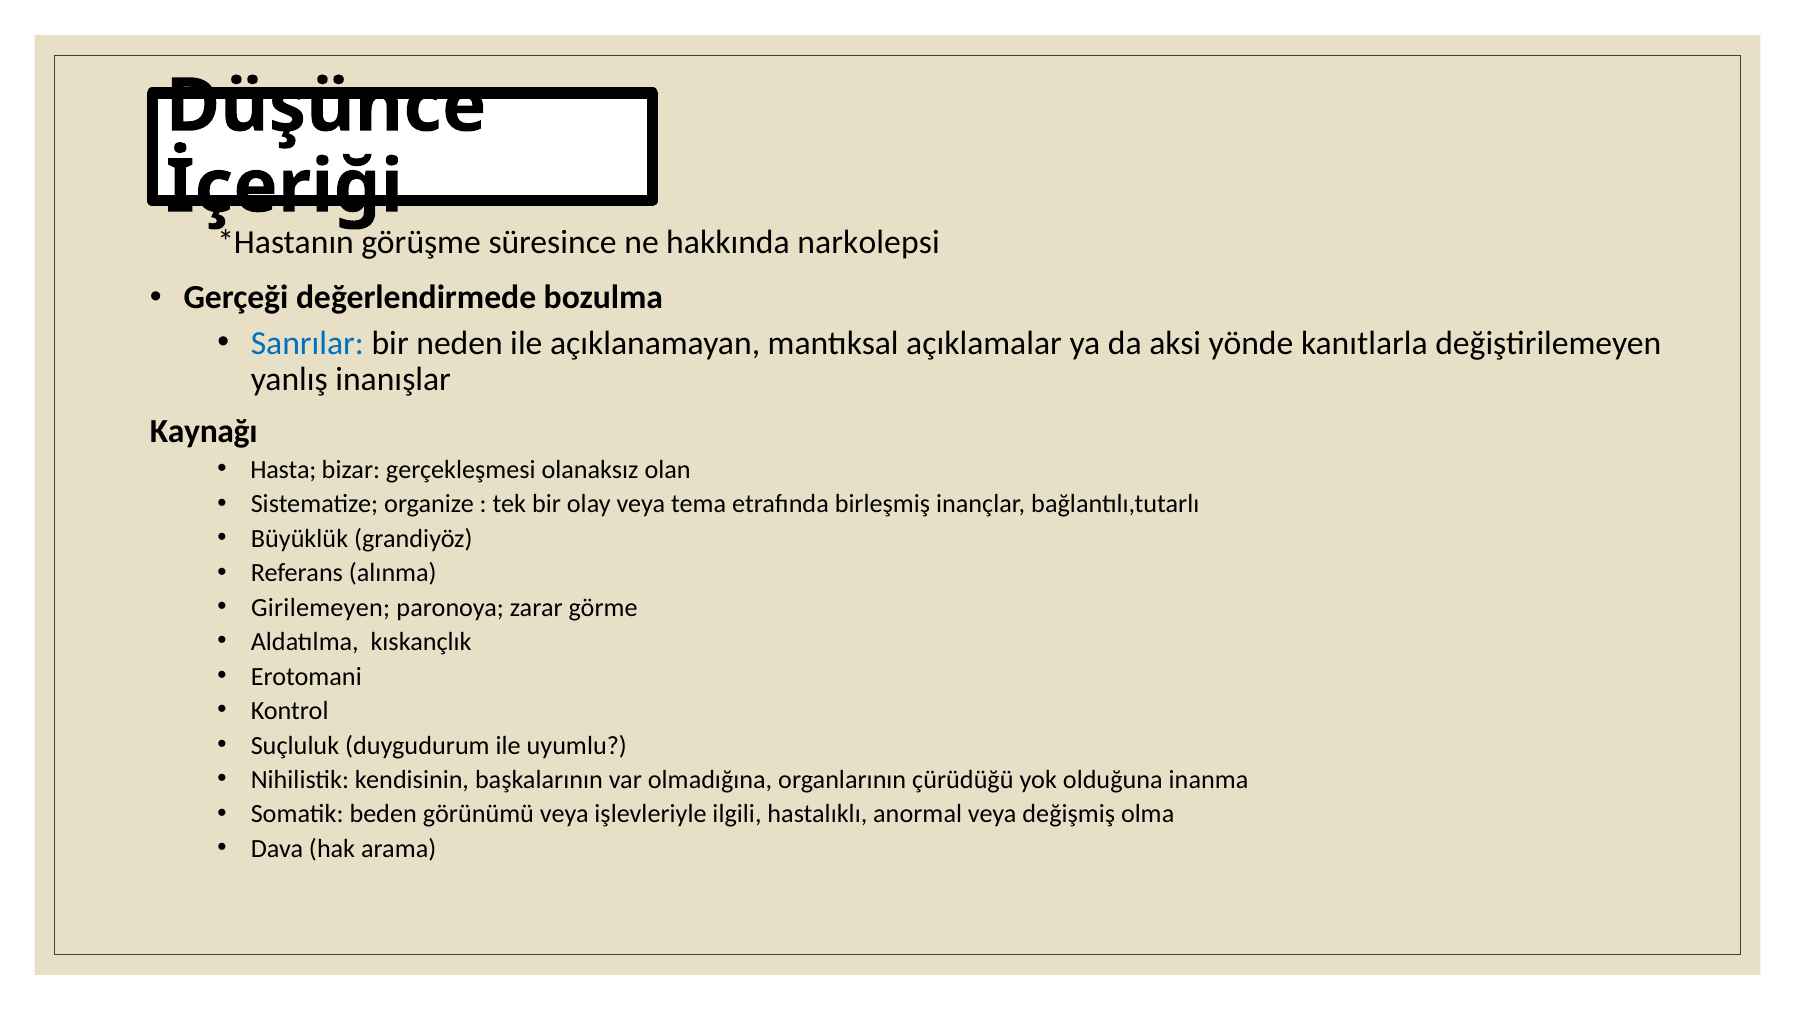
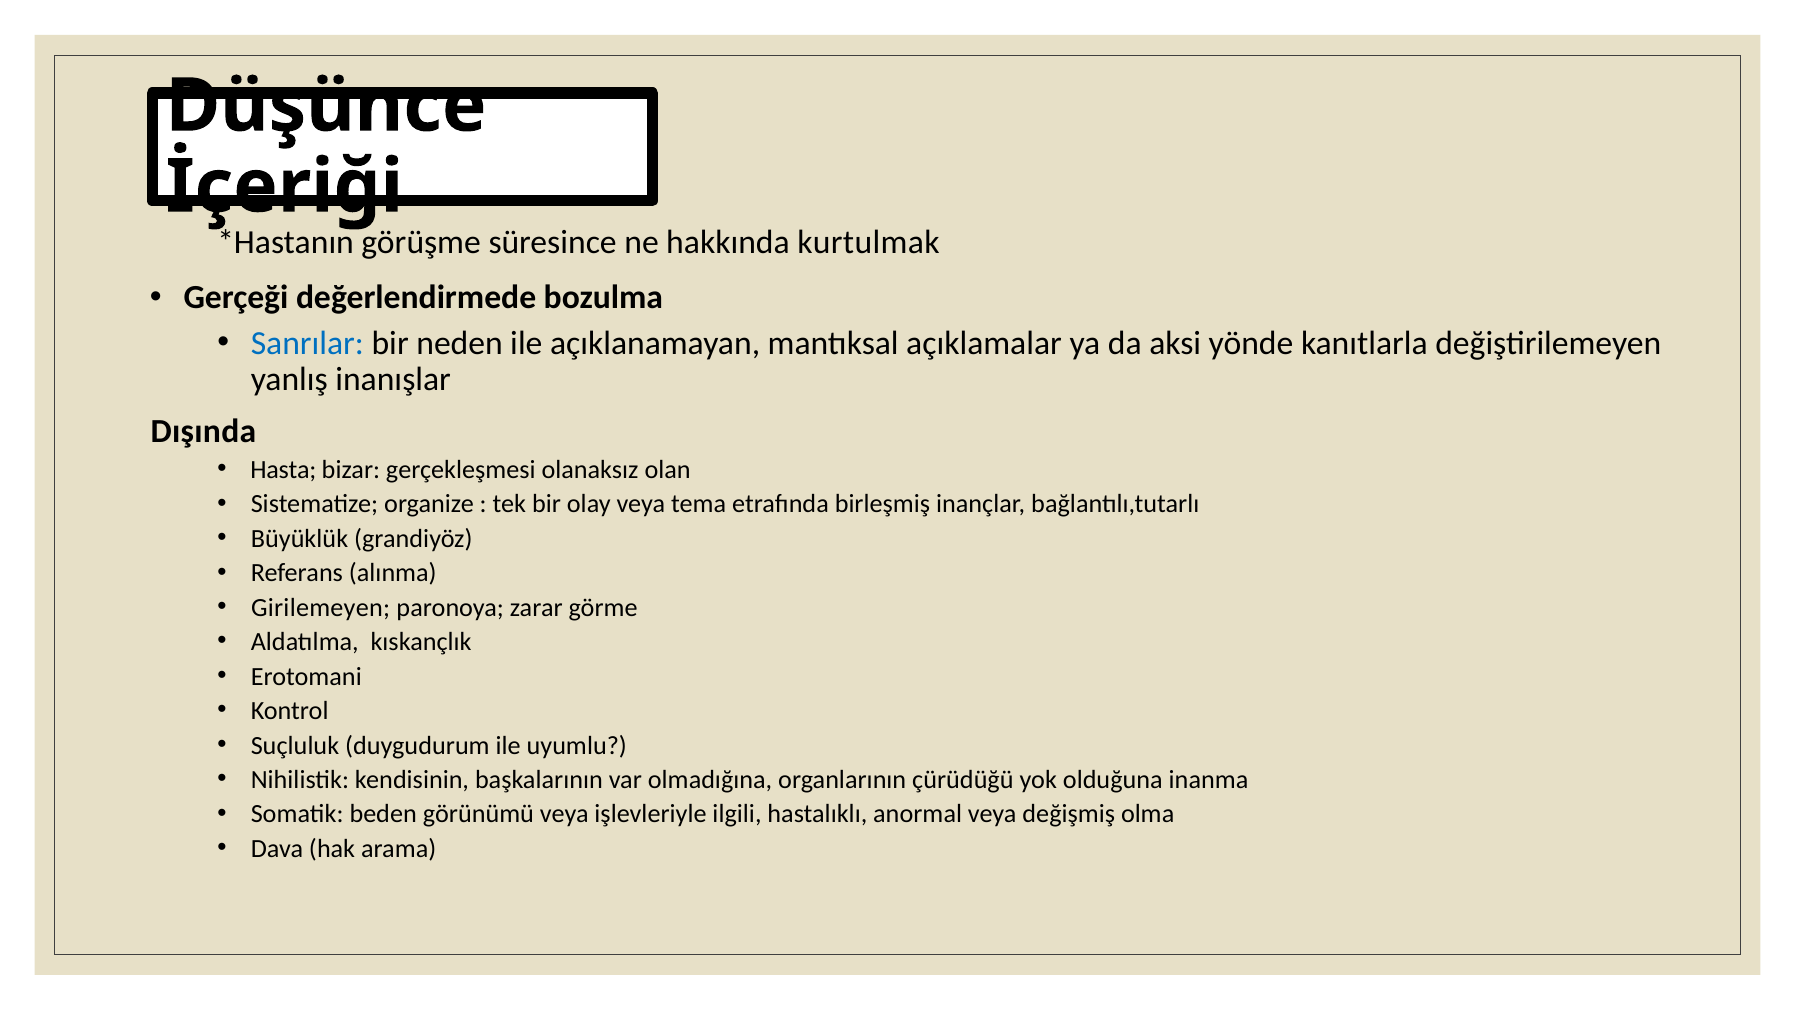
narkolepsi: narkolepsi -> kurtulmak
Kaynağı: Kaynağı -> Dışında
